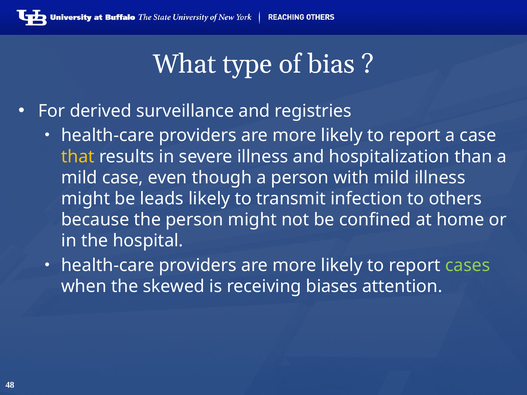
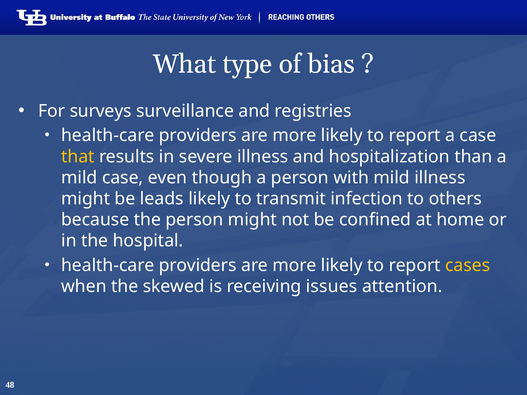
derived: derived -> surveys
cases colour: light green -> yellow
biases: biases -> issues
